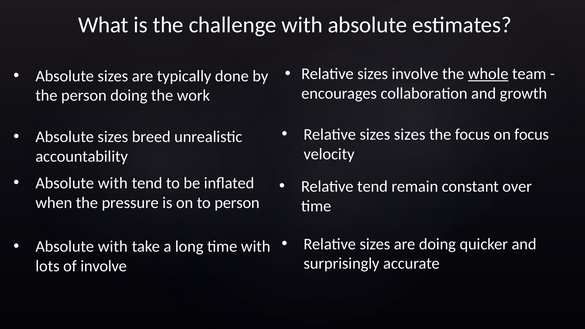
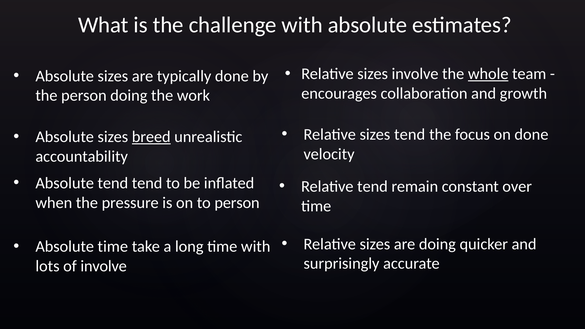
sizes sizes: sizes -> tend
on focus: focus -> done
breed underline: none -> present
with at (113, 183): with -> tend
with at (113, 247): with -> time
